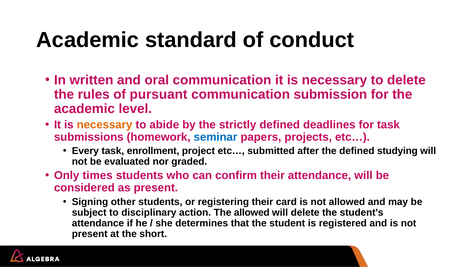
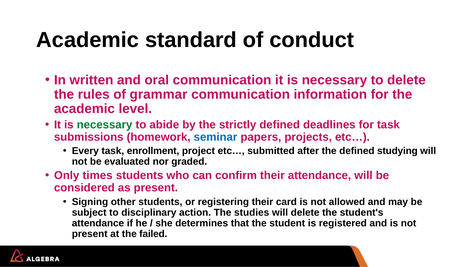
pursuant: pursuant -> grammar
submission: submission -> information
necessary at (105, 125) colour: orange -> green
The allowed: allowed -> studies
short: short -> failed
